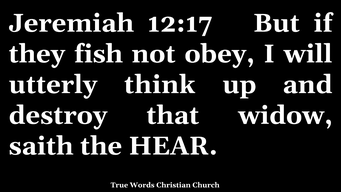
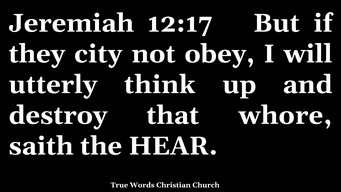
fish: fish -> city
widow: widow -> whore
